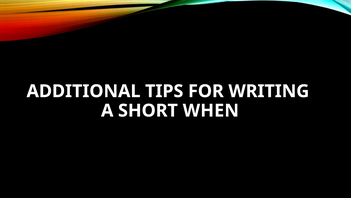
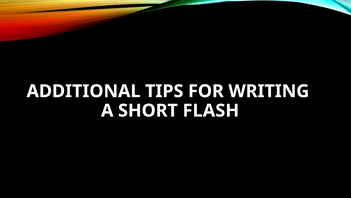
WHEN: WHEN -> FLASH
